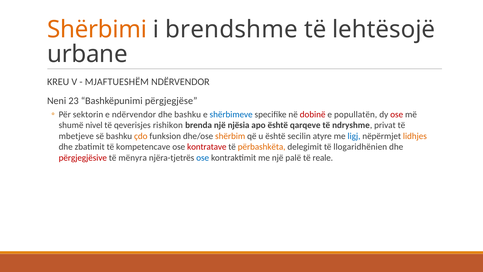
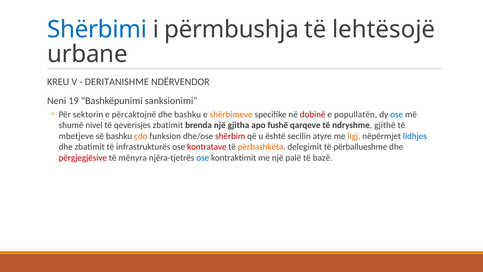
Shërbimi colour: orange -> blue
brendshme: brendshme -> përmbushja
MJAFTUESHËM: MJAFTUESHËM -> DERITANISHME
23: 23 -> 19
përgjegjëse: përgjegjëse -> sanksionimi
e ndërvendor: ndërvendor -> përcaktojnë
shërbimeve colour: blue -> orange
ose at (397, 114) colour: red -> blue
qeverisjes rishikon: rishikon -> zbatimit
njësia: njësia -> gjitha
apo është: është -> fushë
privat: privat -> gjithë
shërbim colour: orange -> red
ligj colour: blue -> orange
lidhjes colour: orange -> blue
kompetencave: kompetencave -> infrastrukturës
llogaridhënien: llogaridhënien -> përballueshme
reale: reale -> bazë
